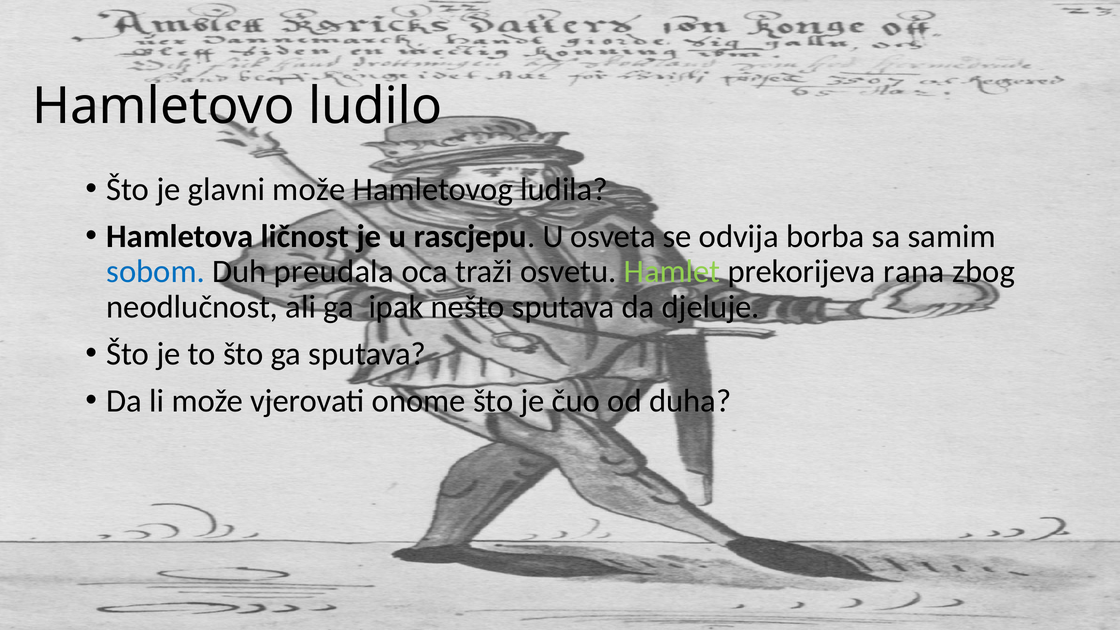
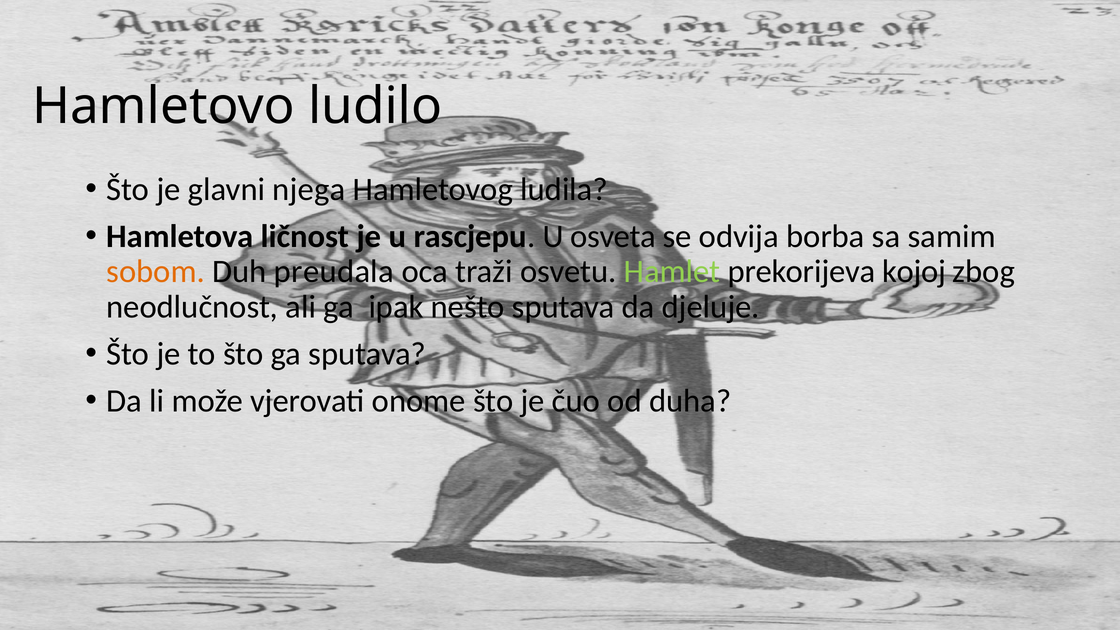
glavni može: može -> njega
sobom colour: blue -> orange
rana: rana -> kojoj
